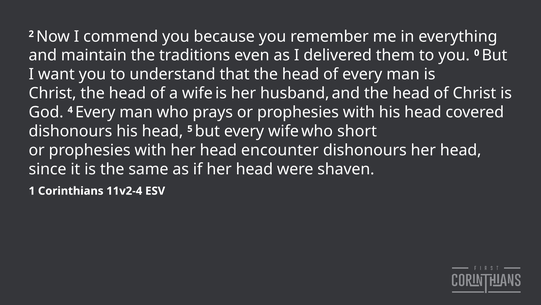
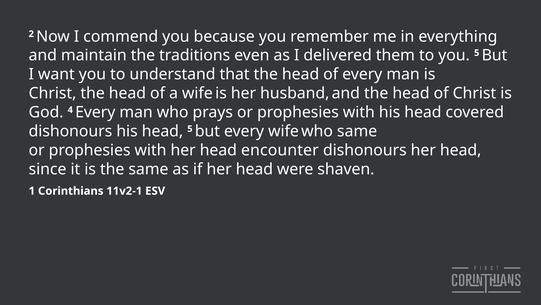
you 0: 0 -> 5
who short: short -> same
11v2-4: 11v2-4 -> 11v2-1
